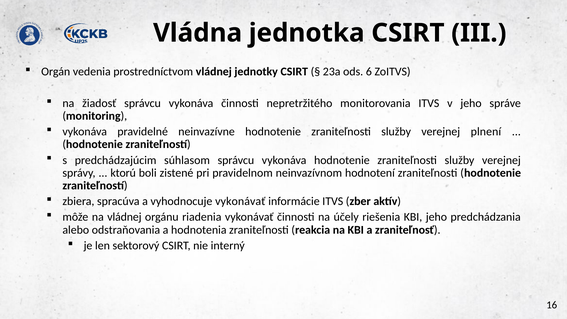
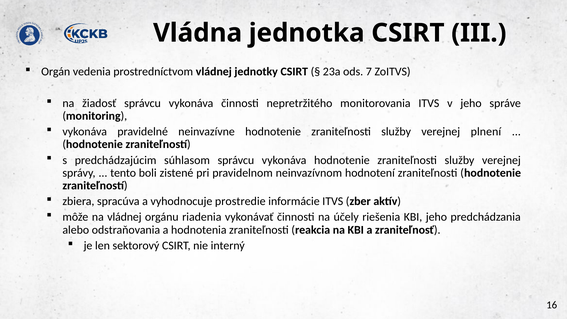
6: 6 -> 7
ktorú: ktorú -> tento
vyhodnocuje vykonávať: vykonávať -> prostredie
